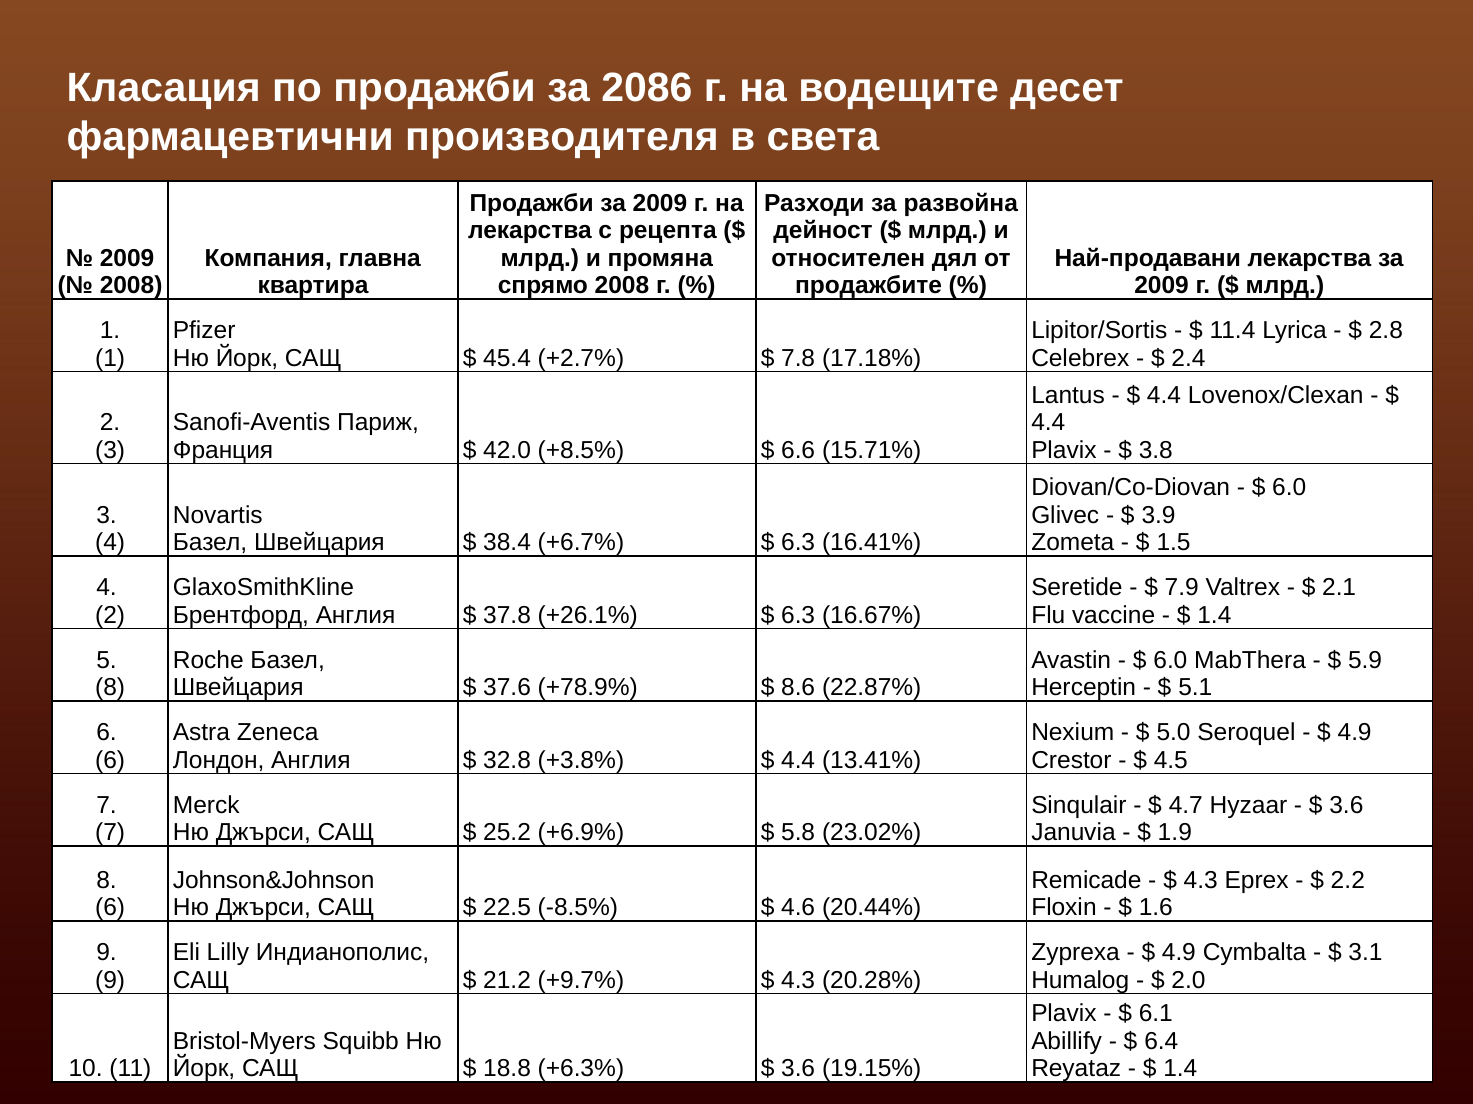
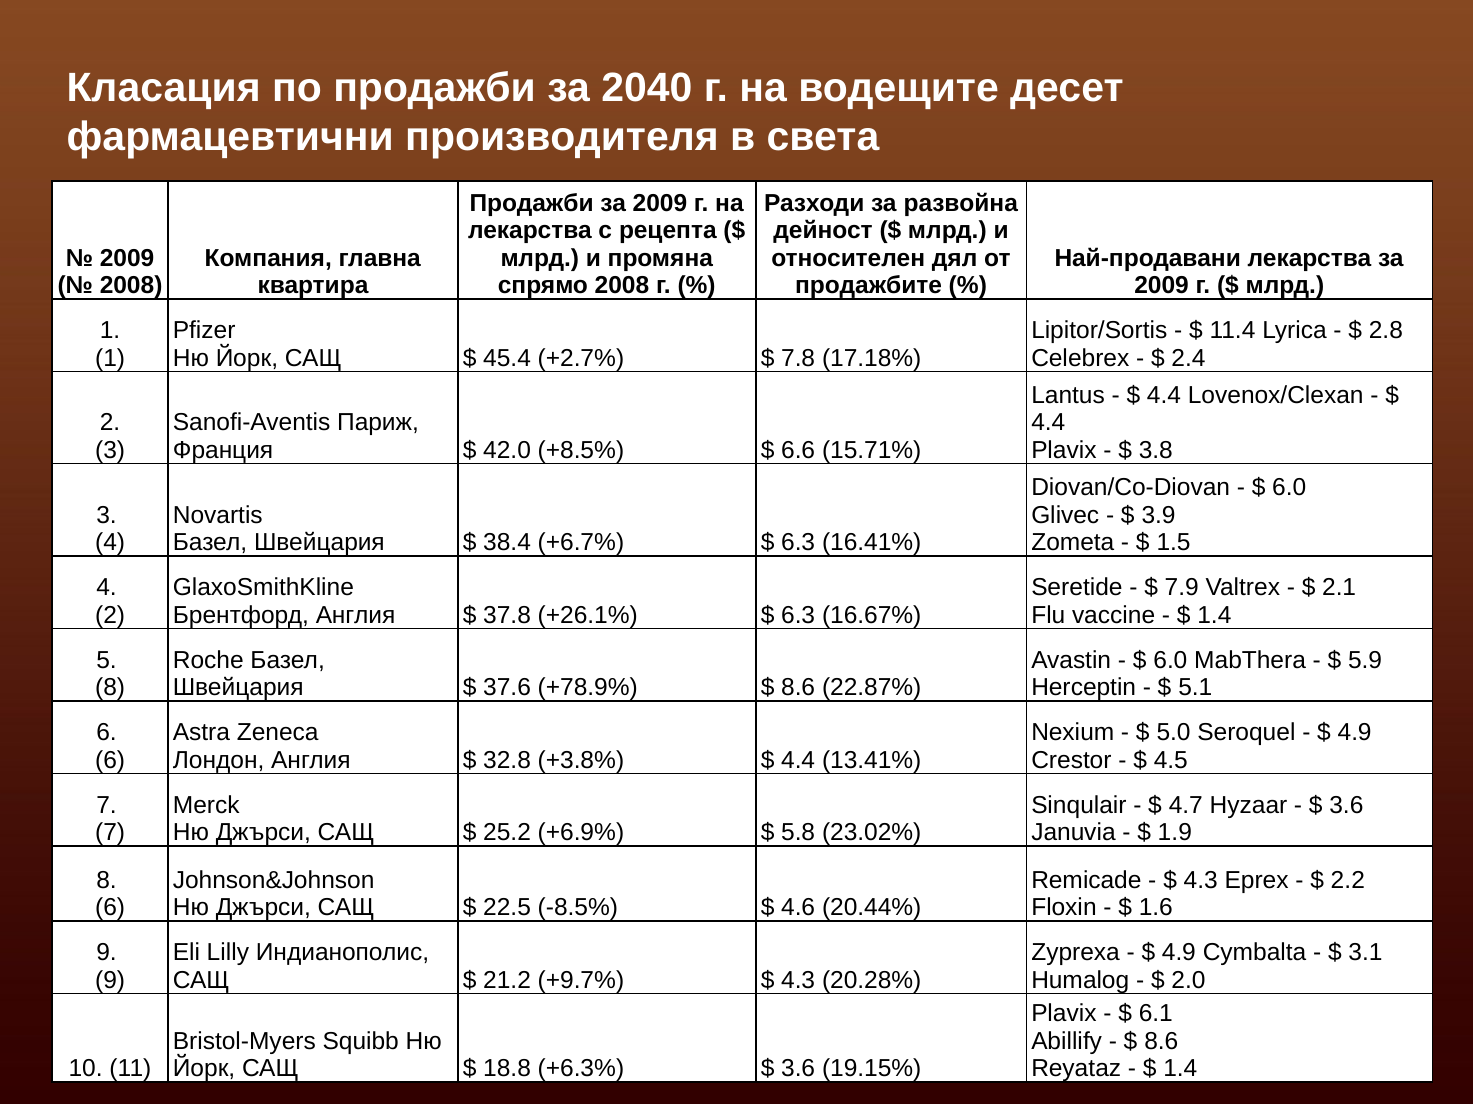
2086: 2086 -> 2040
6.4 at (1161, 1042): 6.4 -> 8.6
